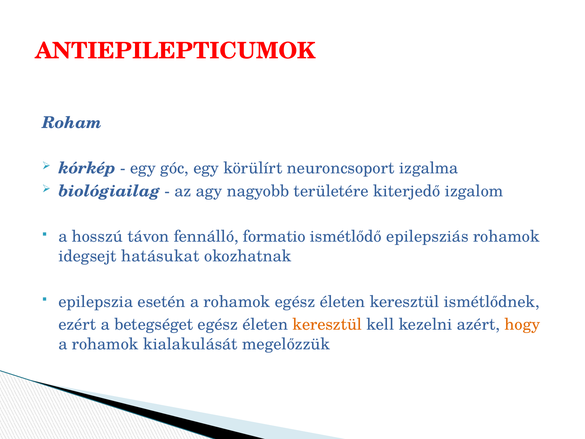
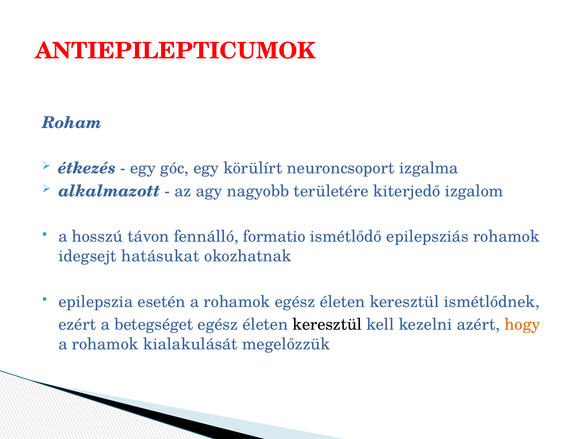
kórkép: kórkép -> étkezés
biológiailag: biológiailag -> alkalmazott
keresztül at (327, 324) colour: orange -> black
